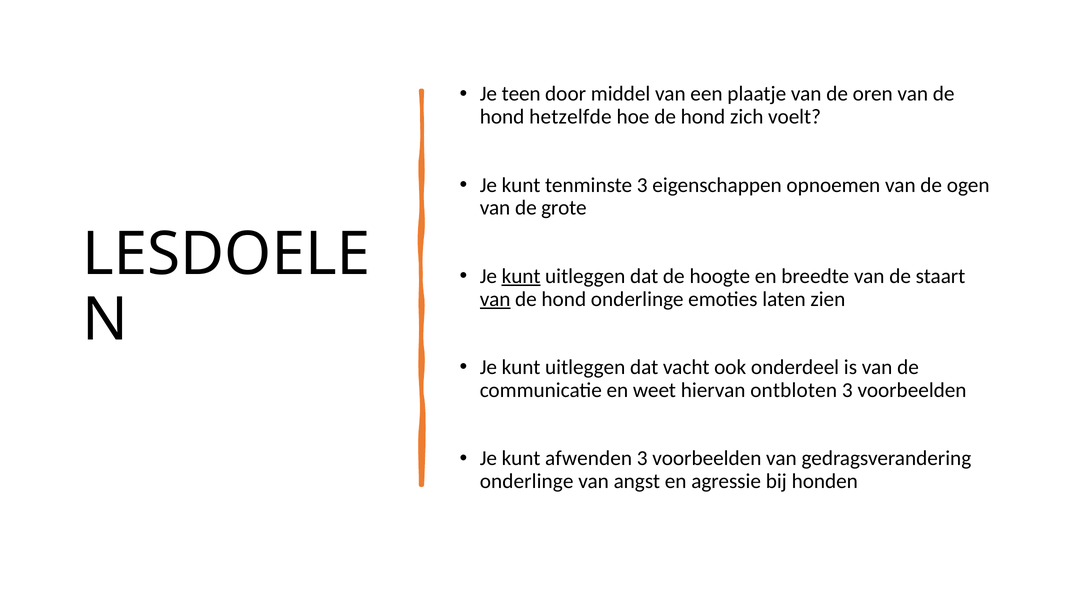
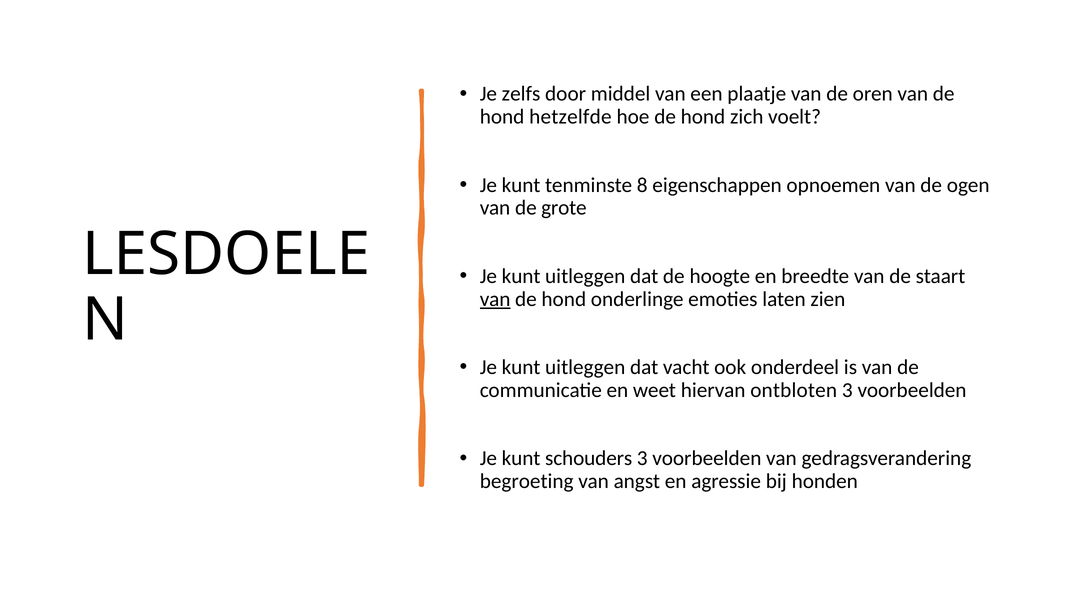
teen: teen -> zelfs
tenminste 3: 3 -> 8
kunt at (521, 276) underline: present -> none
afwenden: afwenden -> schouders
onderlinge at (527, 481): onderlinge -> begroeting
